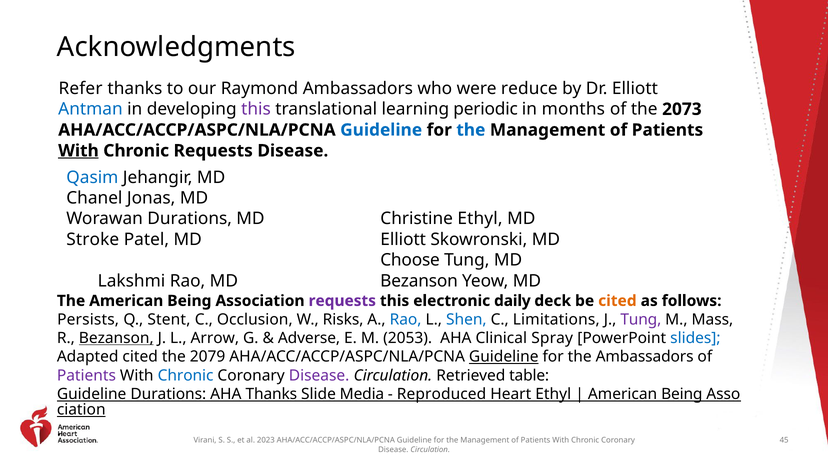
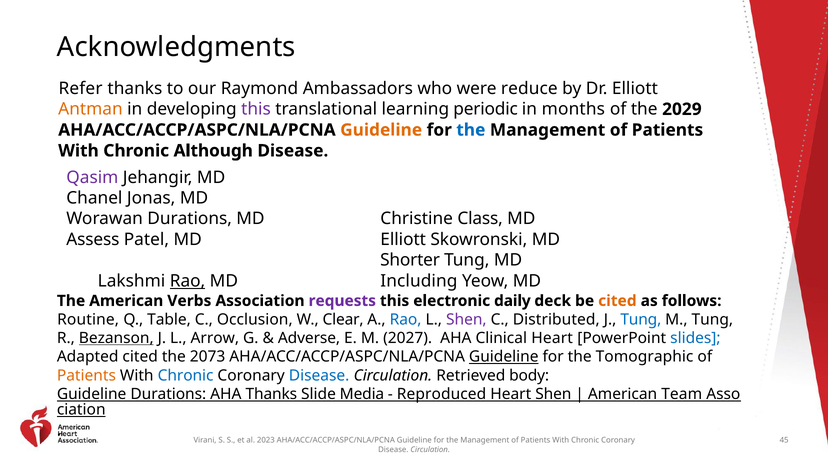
Antman colour: blue -> orange
2073: 2073 -> 2029
Guideline at (381, 130) colour: blue -> orange
With at (78, 151) underline: present -> none
Chronic Requests: Requests -> Although
Qasim colour: blue -> purple
Christine Ethyl: Ethyl -> Class
Stroke: Stroke -> Assess
Choose: Choose -> Shorter
Rao at (188, 281) underline: none -> present
Bezanson at (419, 281): Bezanson -> Including
The American Being: Being -> Verbs
Persists: Persists -> Routine
Stent: Stent -> Table
Risks: Risks -> Clear
Shen at (466, 319) colour: blue -> purple
Limitations: Limitations -> Distributed
Tung at (641, 319) colour: purple -> blue
M Mass: Mass -> Tung
2053: 2053 -> 2027
Clinical Spray: Spray -> Heart
2079: 2079 -> 2073
the Ambassadors: Ambassadors -> Tomographic
Patients at (86, 375) colour: purple -> orange
Disease at (319, 375) colour: purple -> blue
table: table -> body
Heart Ethyl: Ethyl -> Shen
Being at (682, 394): Being -> Team
